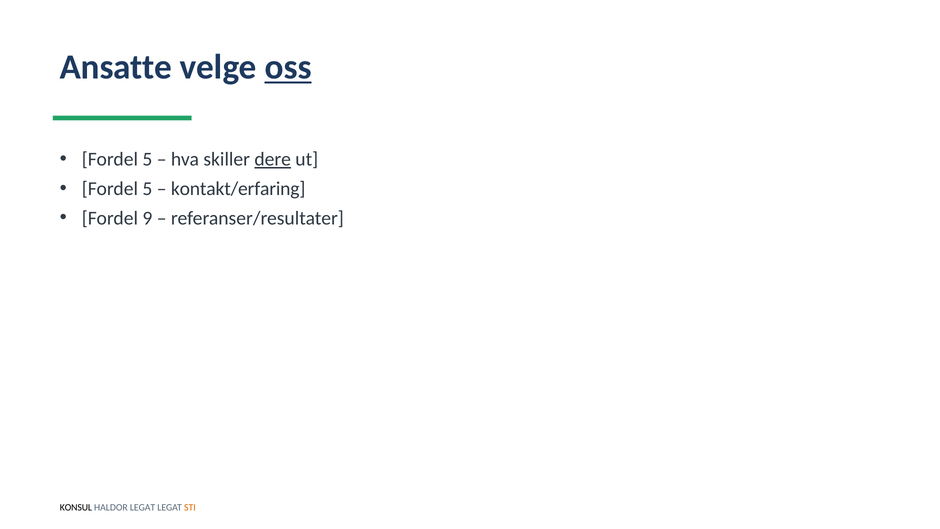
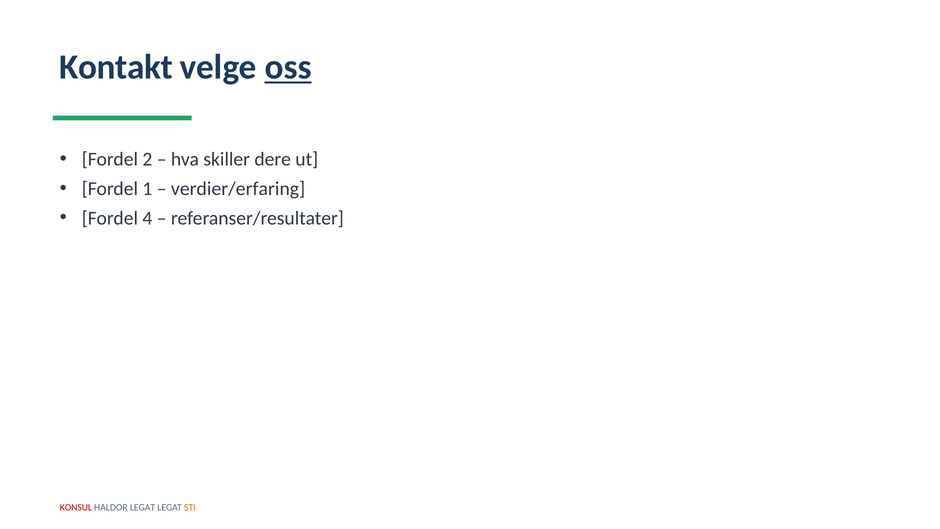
Ansatte: Ansatte -> Kontakt
5 at (147, 159): 5 -> 2
dere underline: present -> none
5 at (147, 189): 5 -> 1
kontakt/erfaring: kontakt/erfaring -> verdier/erfaring
9: 9 -> 4
KONSUL colour: black -> red
